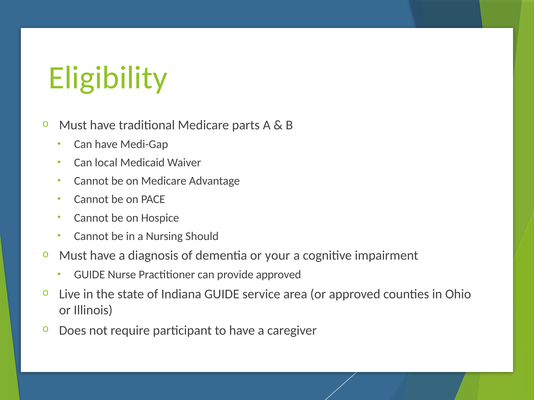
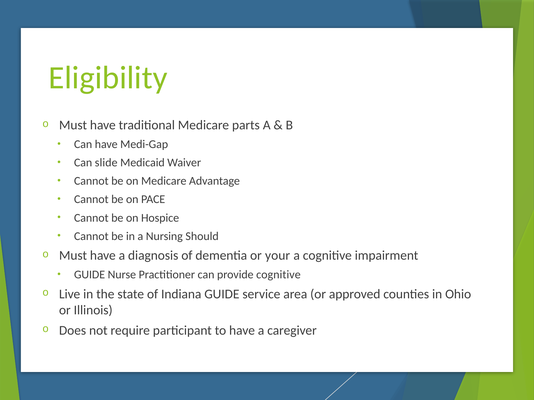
local: local -> slide
provide approved: approved -> cognitive
